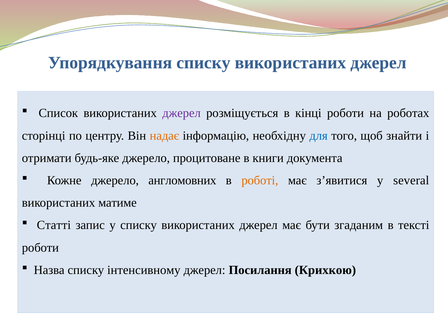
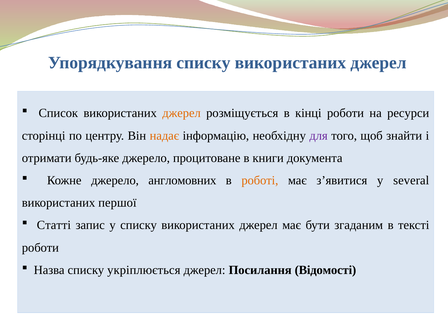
джерел at (182, 113) colour: purple -> orange
роботах: роботах -> ресурси
для colour: blue -> purple
матиме: матиме -> першої
інтенсивному: інтенсивному -> укріплюється
Крихкою: Крихкою -> Відомості
